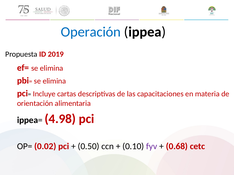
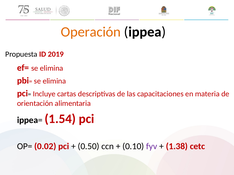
Operación colour: blue -> orange
4.98: 4.98 -> 1.54
0.68: 0.68 -> 1.38
